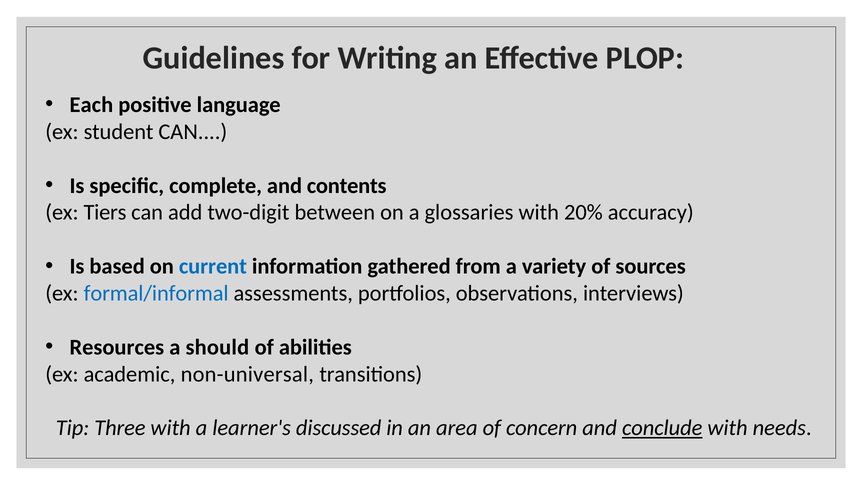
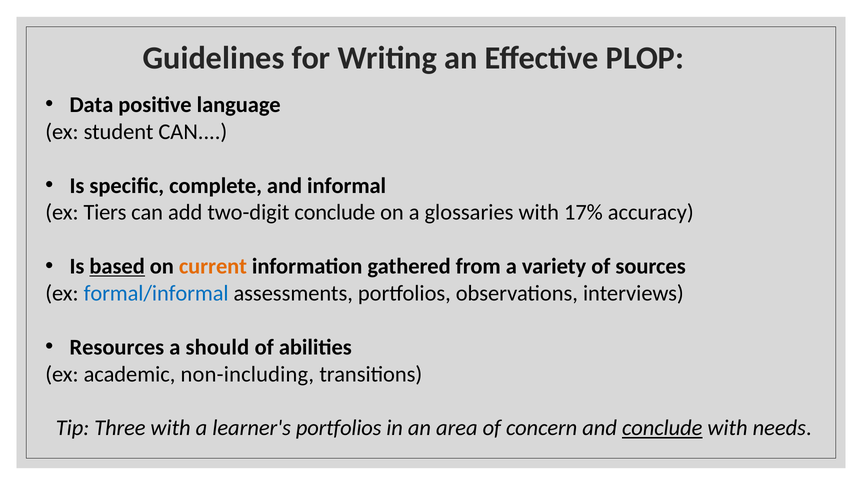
Each: Each -> Data
contents: contents -> informal
two-digit between: between -> conclude
20%: 20% -> 17%
based underline: none -> present
current colour: blue -> orange
non-universal: non-universal -> non-including
learner's discussed: discussed -> portfolios
